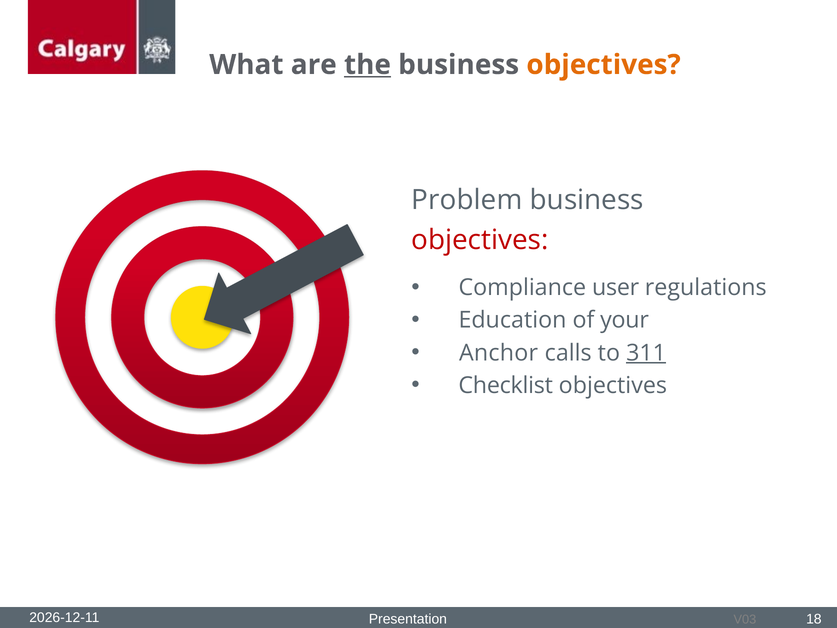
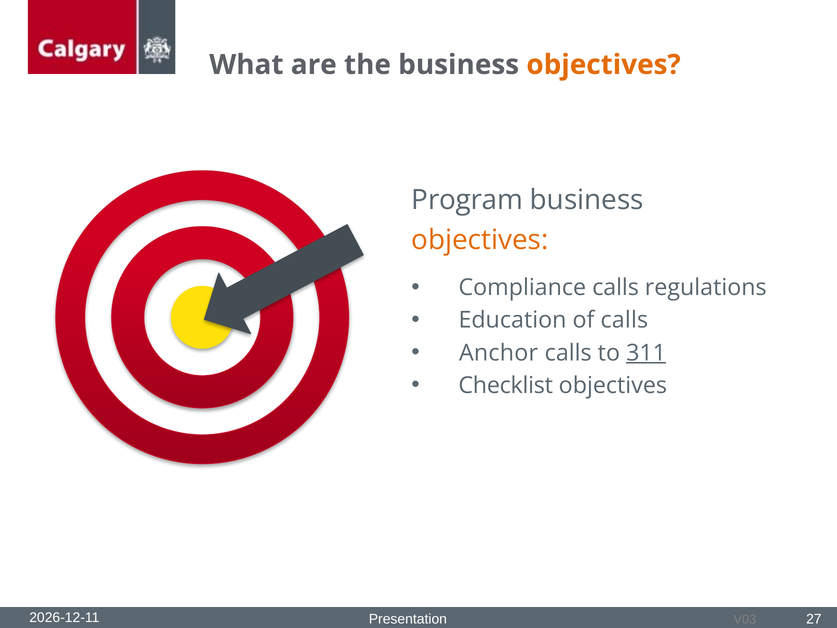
the underline: present -> none
Problem: Problem -> Program
objectives at (480, 240) colour: red -> orange
Compliance user: user -> calls
of your: your -> calls
18: 18 -> 27
